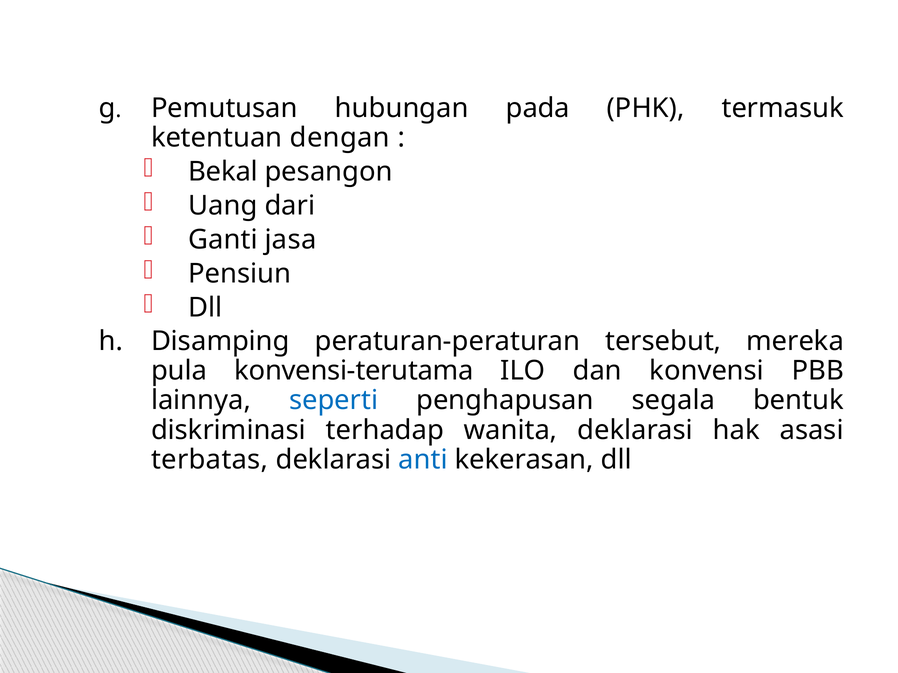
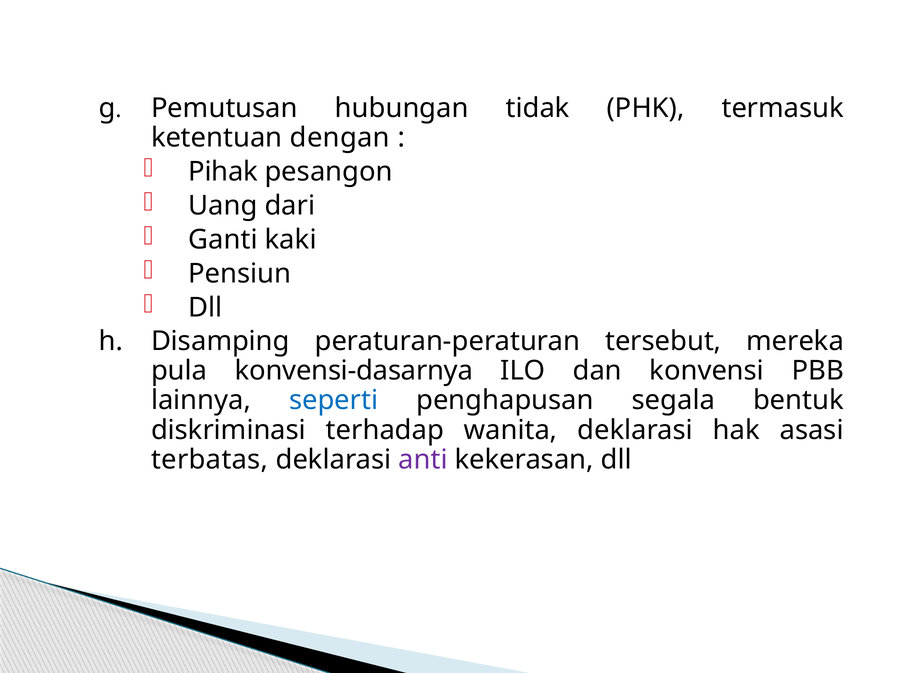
pada: pada -> tidak
Bekal: Bekal -> Pihak
jasa: jasa -> kaki
konvensi-terutama: konvensi-terutama -> konvensi-dasarnya
anti colour: blue -> purple
